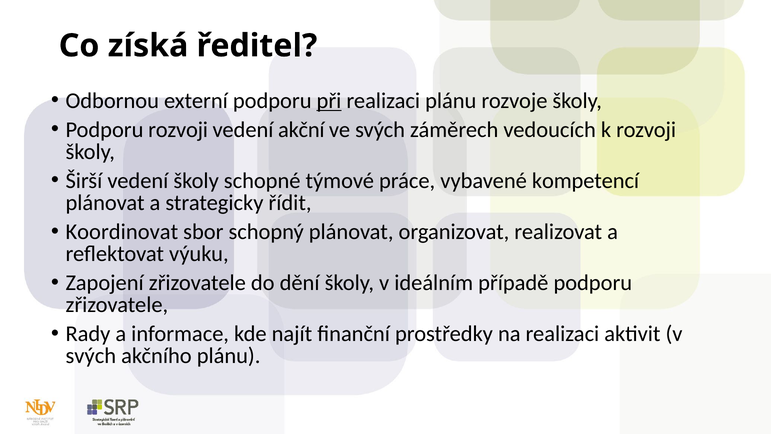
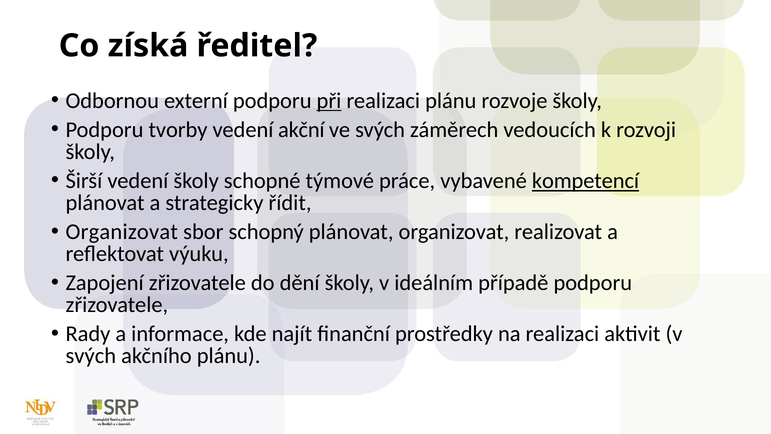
Podporu rozvoji: rozvoji -> tvorby
kompetencí underline: none -> present
Koordinovat at (122, 232): Koordinovat -> Organizovat
